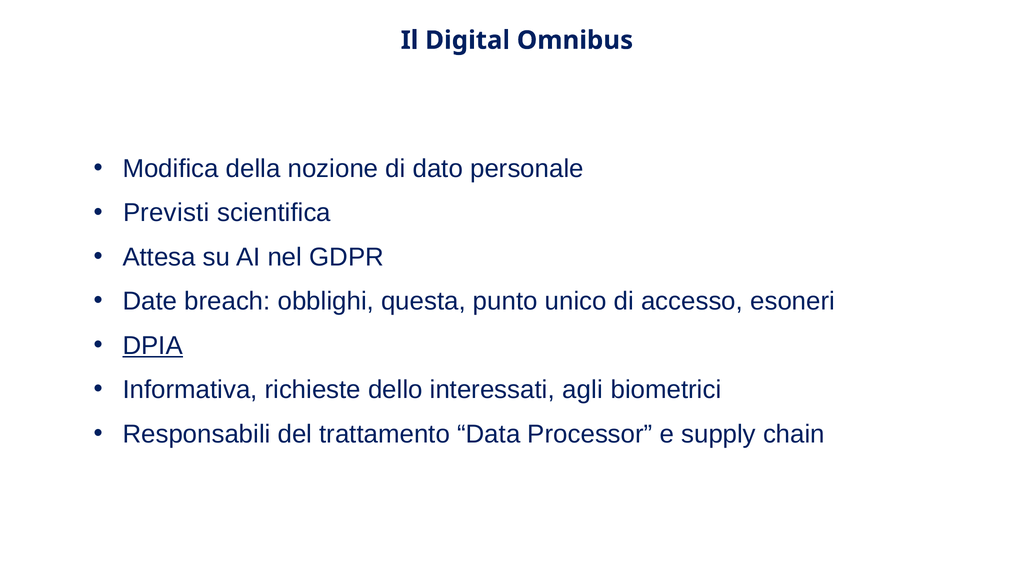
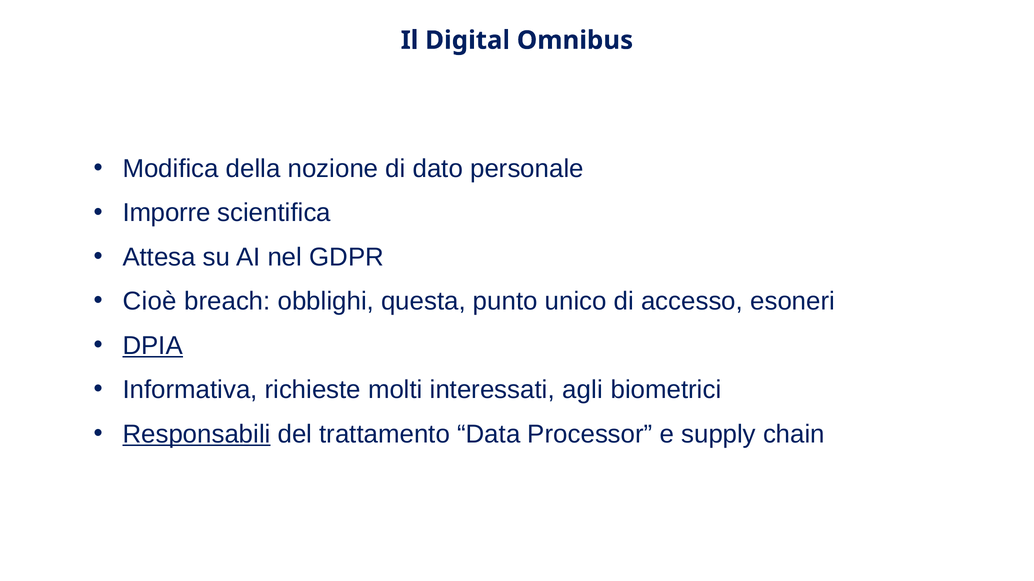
Previsti: Previsti -> Imporre
Date: Date -> Cioè
dello: dello -> molti
Responsabili underline: none -> present
